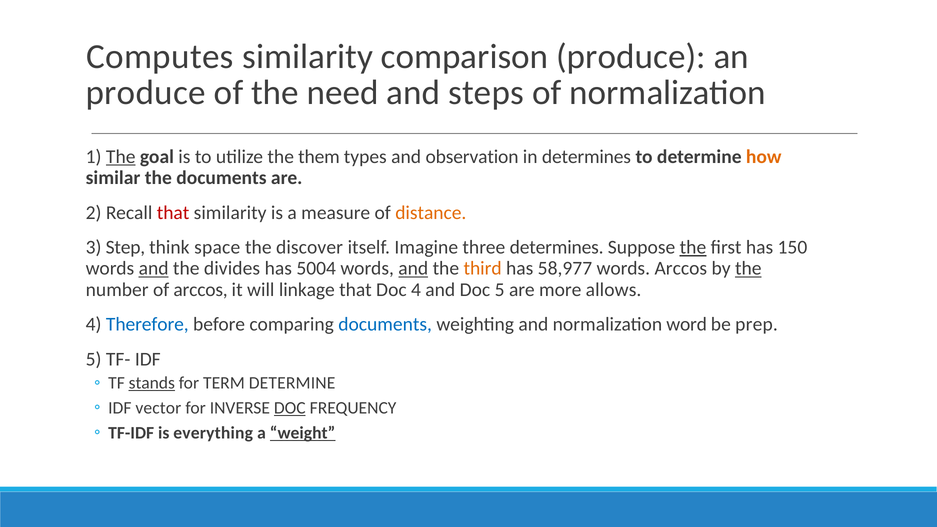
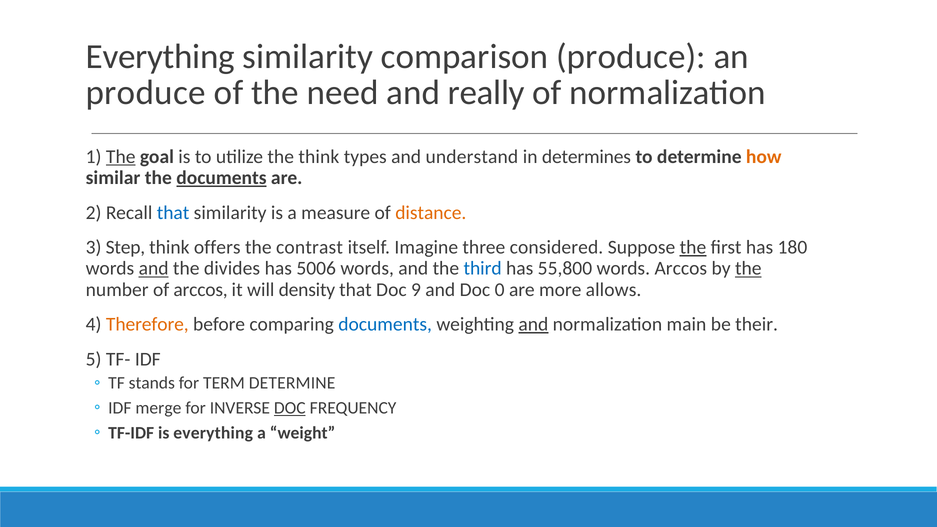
Computes at (160, 57): Computes -> Everything
steps: steps -> really
the them: them -> think
observation: observation -> understand
documents at (221, 178) underline: none -> present
that at (173, 213) colour: red -> blue
space: space -> offers
discover: discover -> contrast
three determines: determines -> considered
150: 150 -> 180
5004: 5004 -> 5006
and at (413, 269) underline: present -> none
third colour: orange -> blue
58,977: 58,977 -> 55,800
linkage: linkage -> density
Doc 4: 4 -> 9
Doc 5: 5 -> 0
Therefore colour: blue -> orange
and at (533, 324) underline: none -> present
word: word -> main
prep: prep -> their
stands underline: present -> none
vector: vector -> merge
weight underline: present -> none
